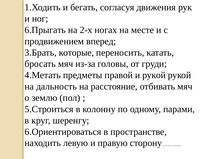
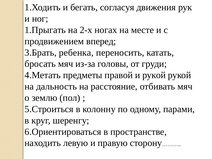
6.Прыгать: 6.Прыгать -> 1.Прыгать
которые: которые -> ребенка
